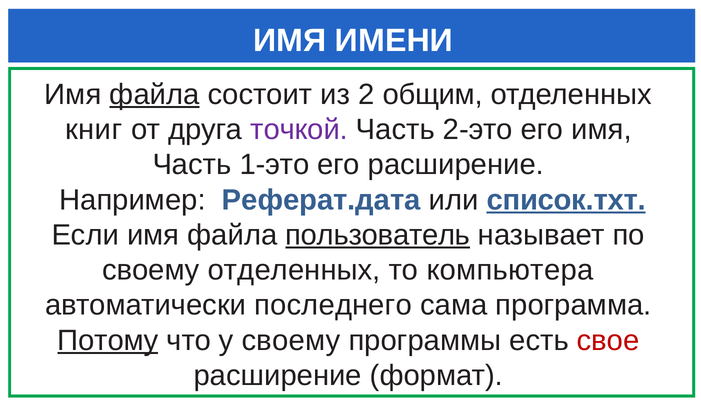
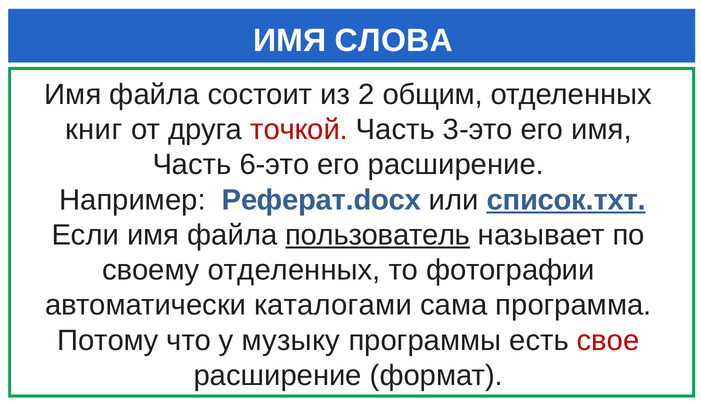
ИМЕНИ: ИМЕНИ -> СЛОВА
файла at (154, 94) underline: present -> none
точкой colour: purple -> red
2-это: 2-это -> 3-это
1-это: 1-это -> 6-это
Реферат.дата: Реферат.дата -> Реферат.docх
компьютера: компьютера -> фотографии
последнего: последнего -> каталогами
Потому underline: present -> none
у своему: своему -> музыку
